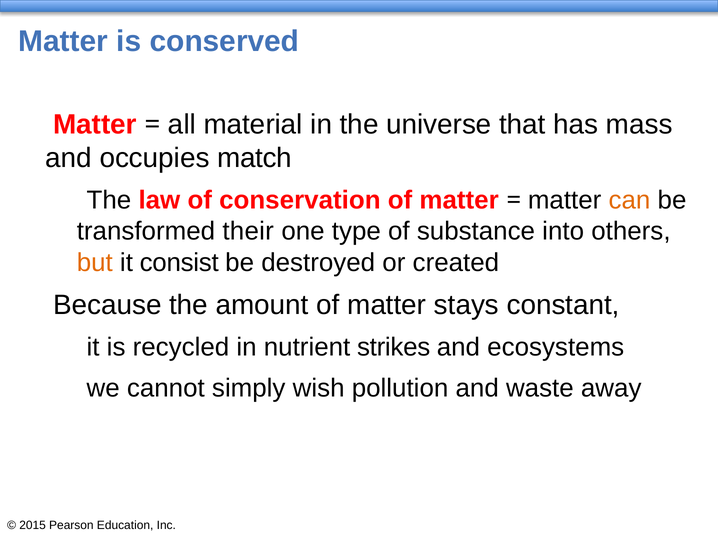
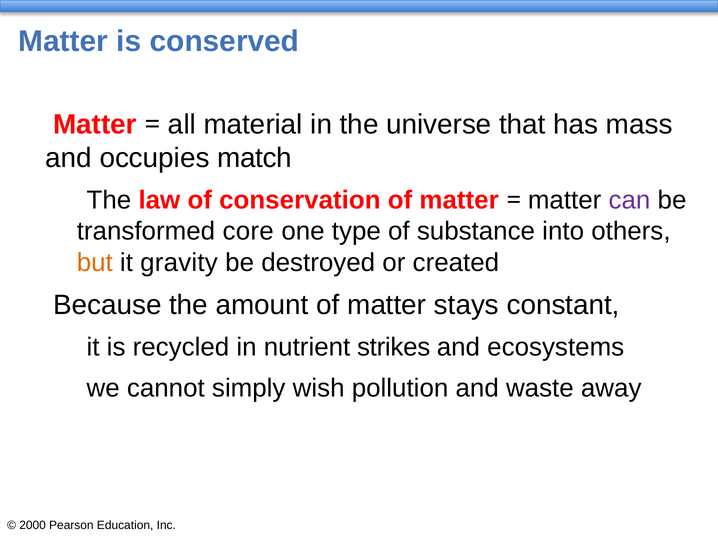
can colour: orange -> purple
their: their -> core
consist: consist -> gravity
2015: 2015 -> 2000
